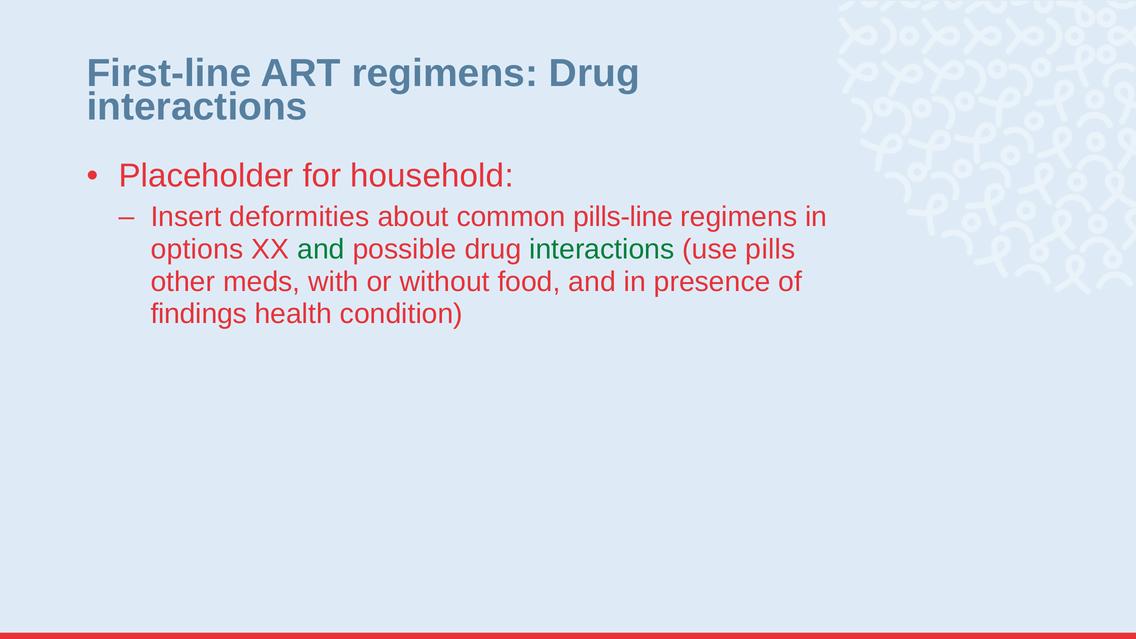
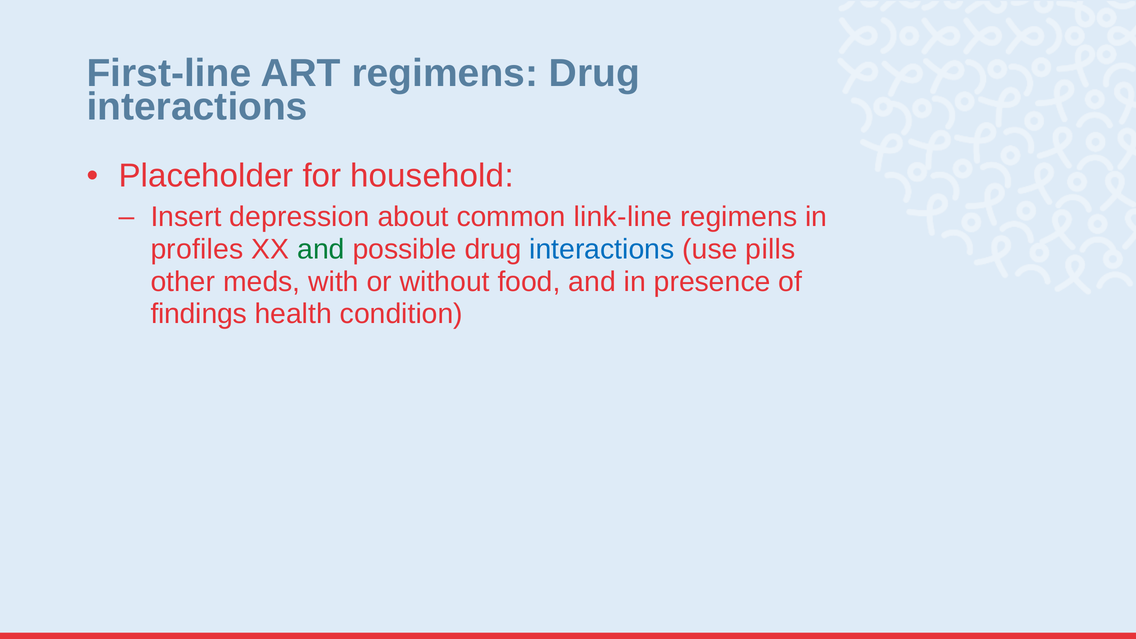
deformities: deformities -> depression
pills-line: pills-line -> link-line
options: options -> profiles
interactions at (602, 249) colour: green -> blue
